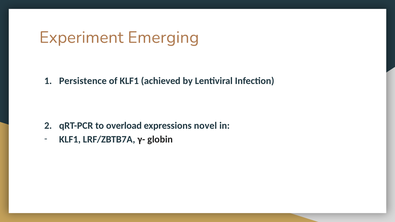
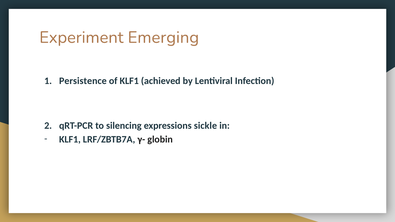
overload: overload -> silencing
novel: novel -> sickle
